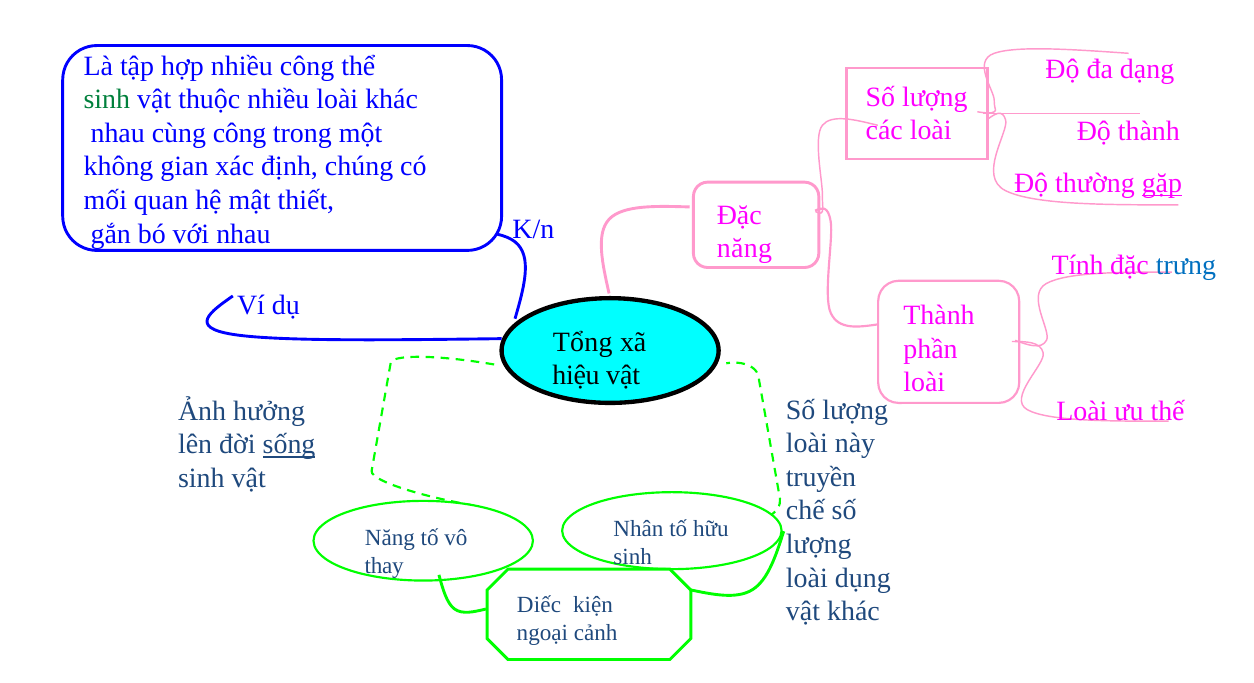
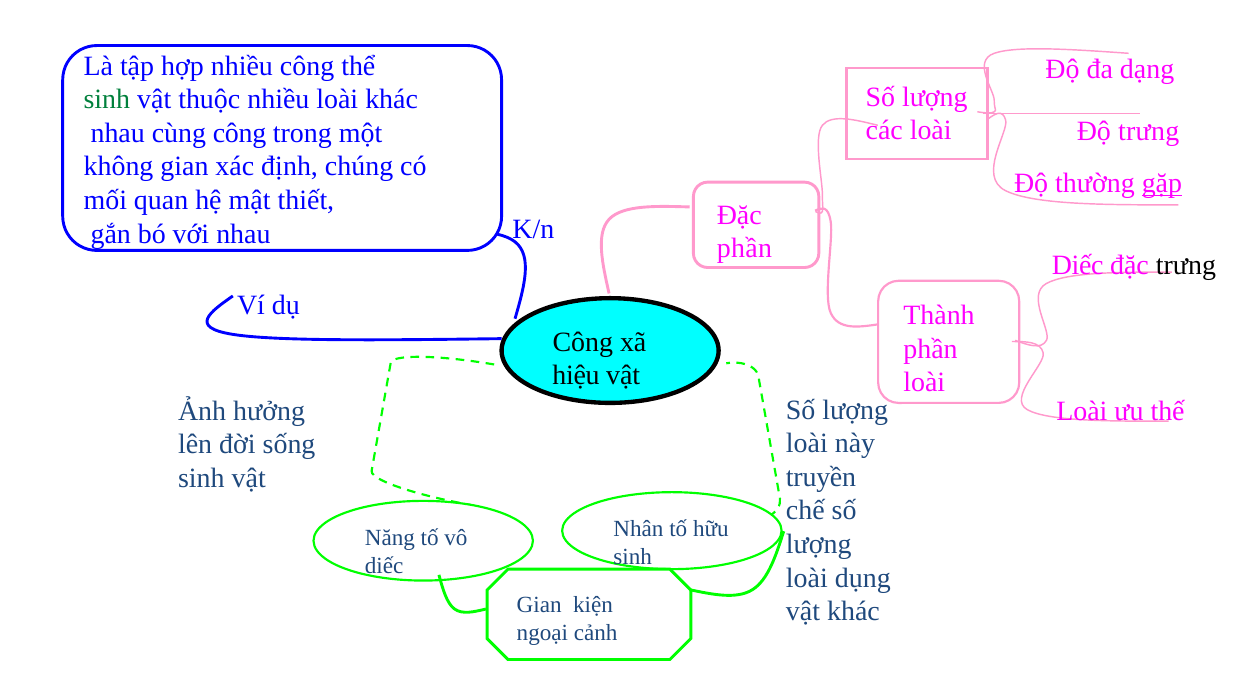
Độ thành: thành -> trưng
năng at (745, 249): năng -> phần
Tính at (1078, 266): Tính -> Diếc
trưng at (1186, 266) colour: blue -> black
Tổng at (583, 342): Tổng -> Công
sống underline: present -> none
thay at (384, 566): thay -> diếc
Diếc at (539, 605): Diếc -> Gian
